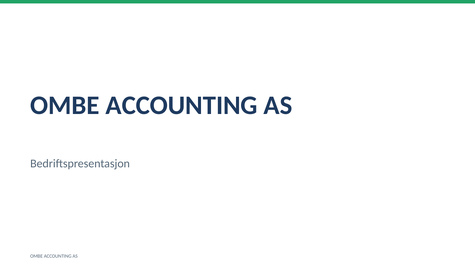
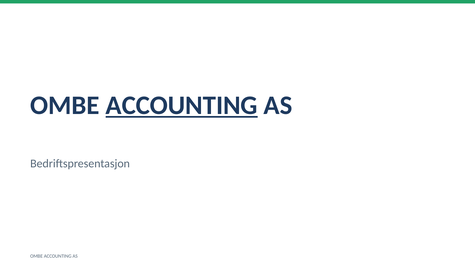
ACCOUNTING at (182, 105) underline: none -> present
